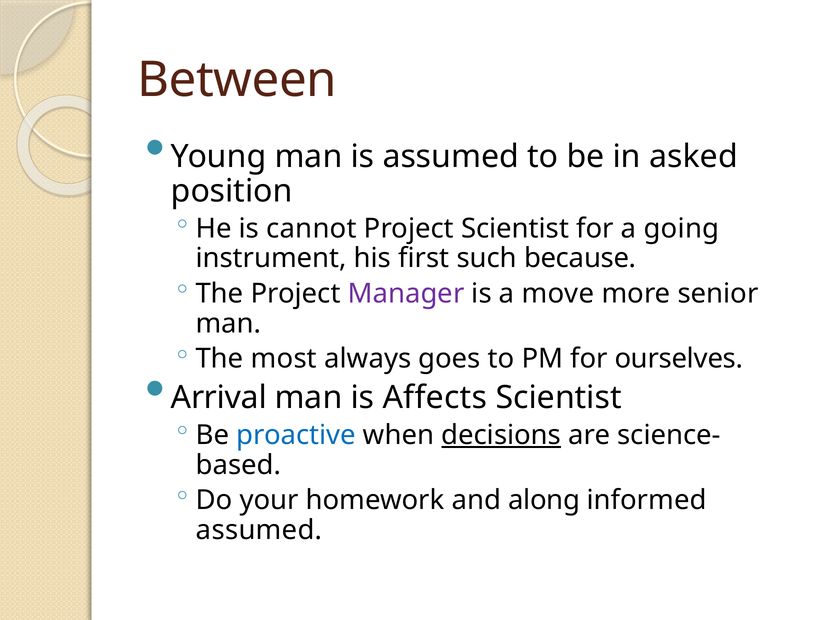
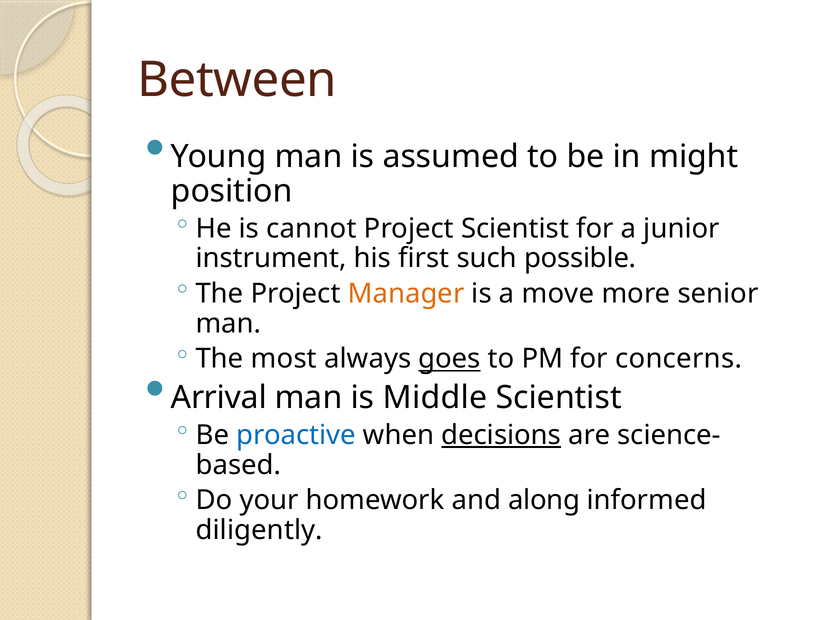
asked: asked -> might
going: going -> junior
because: because -> possible
Manager colour: purple -> orange
goes underline: none -> present
ourselves: ourselves -> concerns
Affects: Affects -> Middle
assumed at (259, 530): assumed -> diligently
